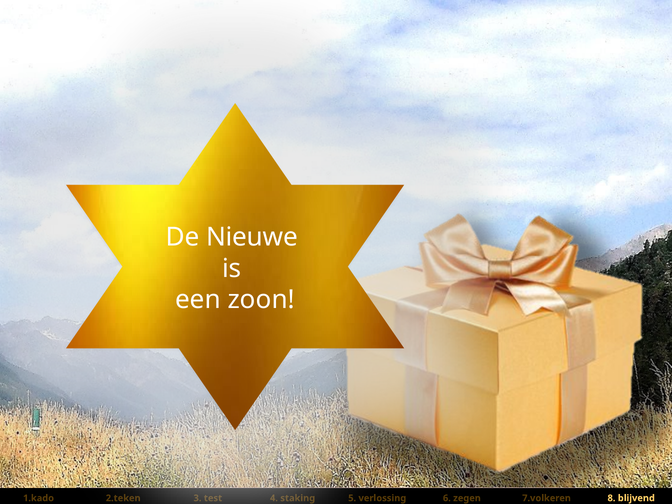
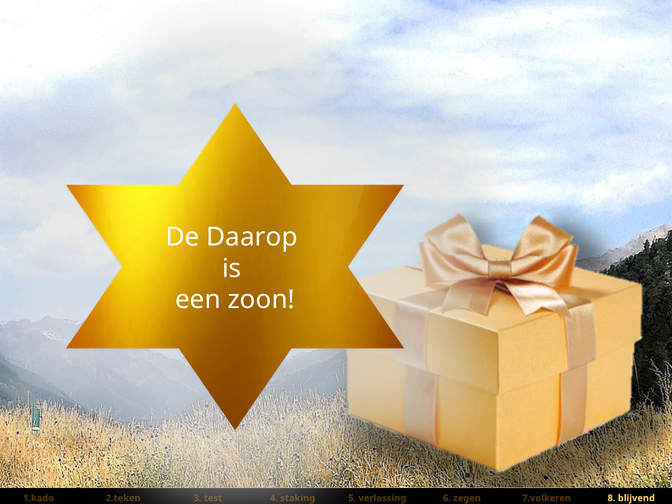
Nieuwe: Nieuwe -> Daarop
